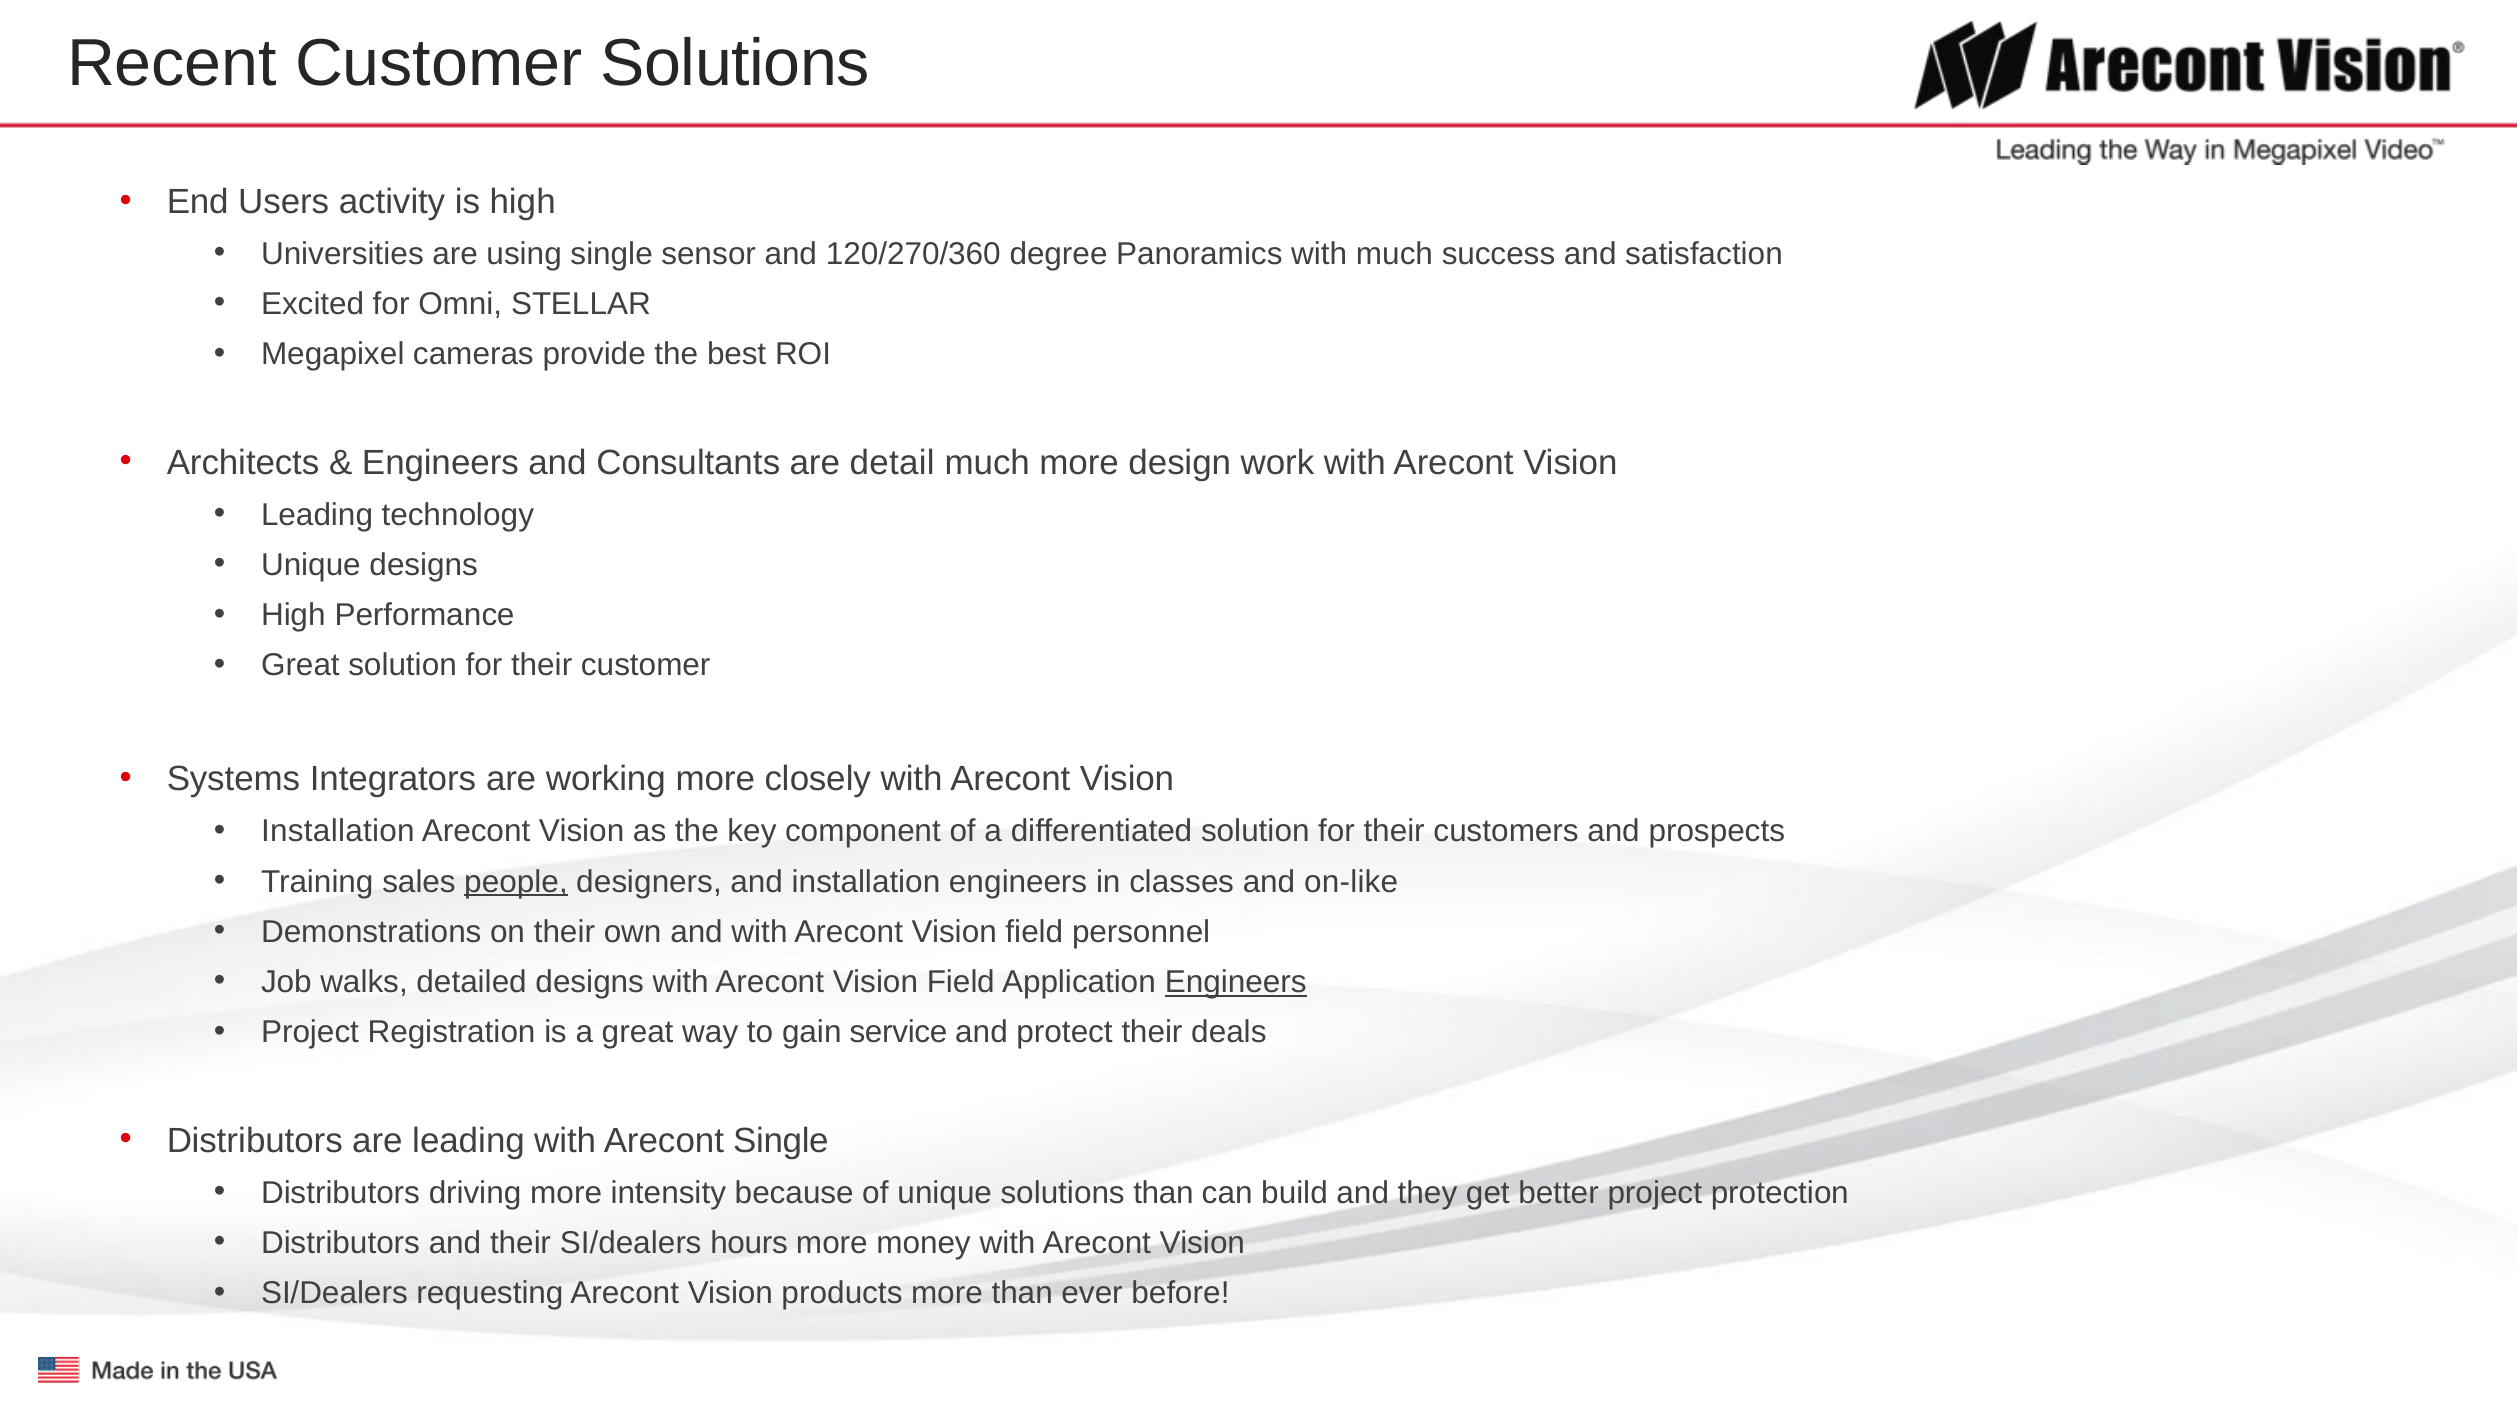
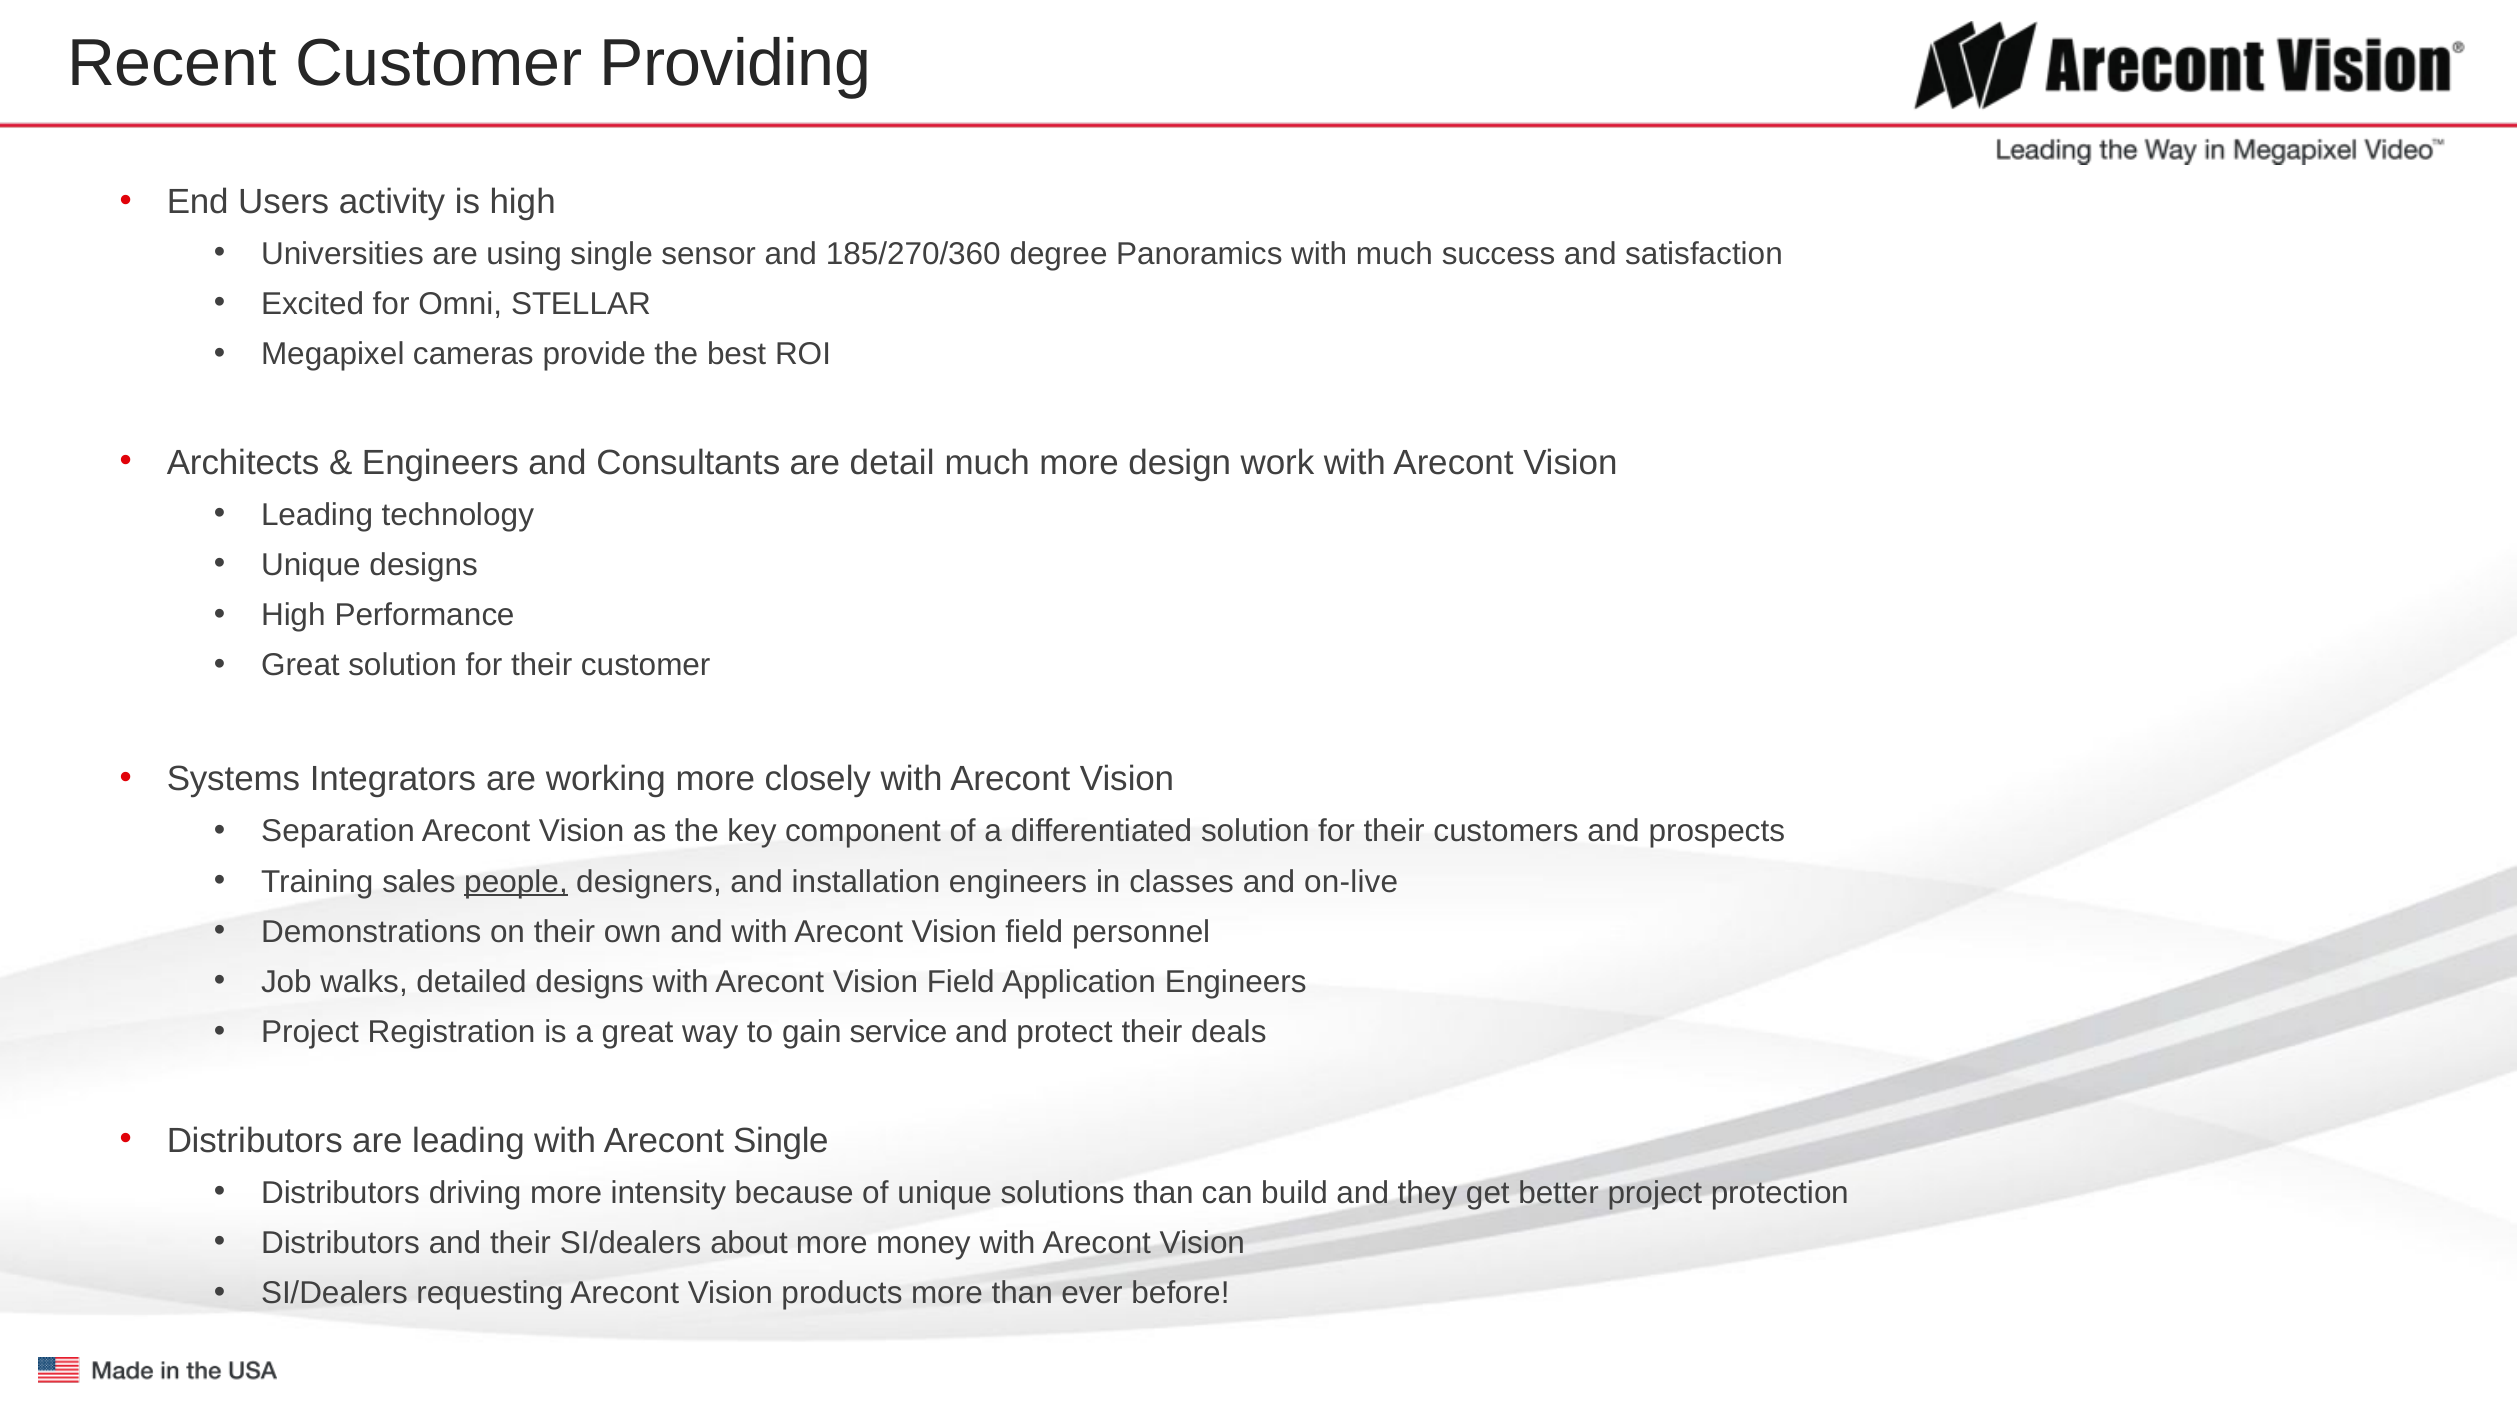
Customer Solutions: Solutions -> Providing
120/270/360: 120/270/360 -> 185/270/360
Installation at (338, 831): Installation -> Separation
on-like: on-like -> on-live
Engineers at (1236, 982) underline: present -> none
hours: hours -> about
